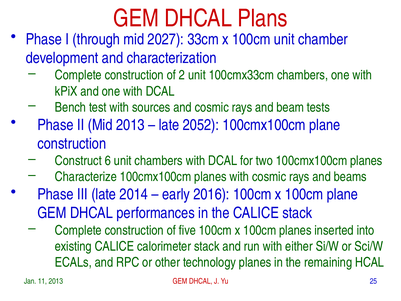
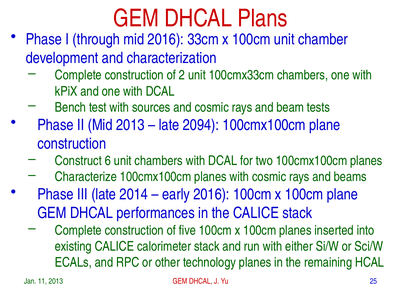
mid 2027: 2027 -> 2016
2052: 2052 -> 2094
